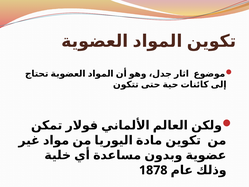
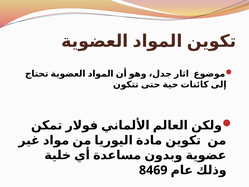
1878: 1878 -> 8469
